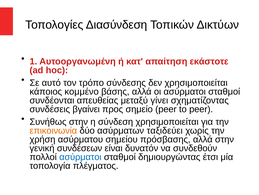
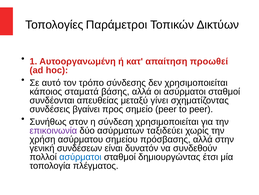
Διασύνδεση: Διασύνδεση -> Παράμετροι
εκάστοτε: εκάστοτε -> προωθεί
κομμένο: κομμένο -> σταματά
Συνήθως στην: στην -> στον
επικοινωνία colour: orange -> purple
